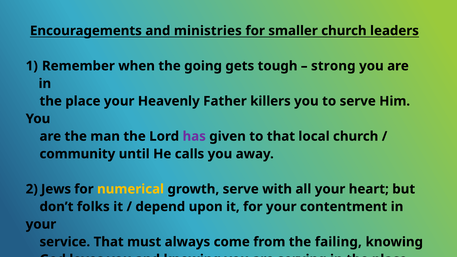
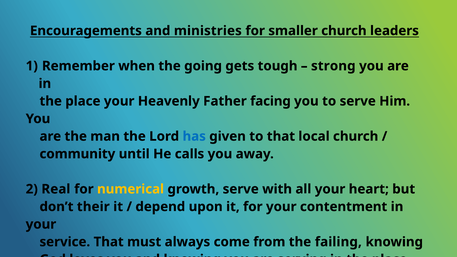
killers: killers -> facing
has colour: purple -> blue
Jews: Jews -> Real
folks: folks -> their
